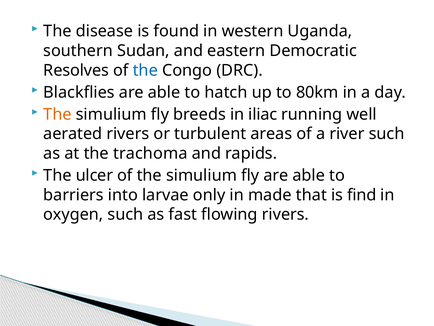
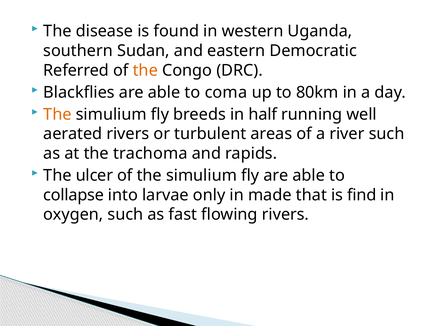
Resolves: Resolves -> Referred
the at (145, 70) colour: blue -> orange
hatch: hatch -> coma
iliac: iliac -> half
barriers: barriers -> collapse
